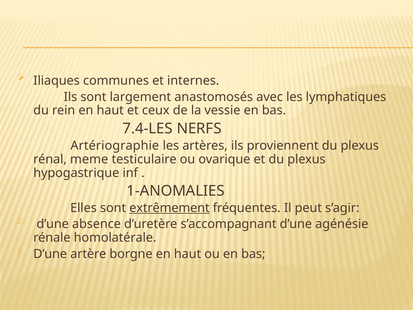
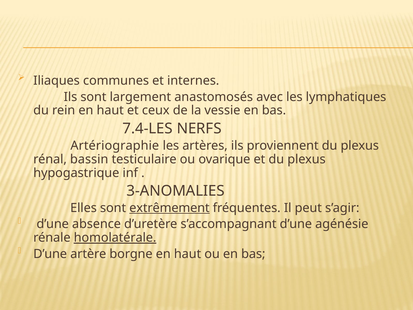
meme: meme -> bassin
1-ANOMALIES: 1-ANOMALIES -> 3-ANOMALIES
homolatérale underline: none -> present
